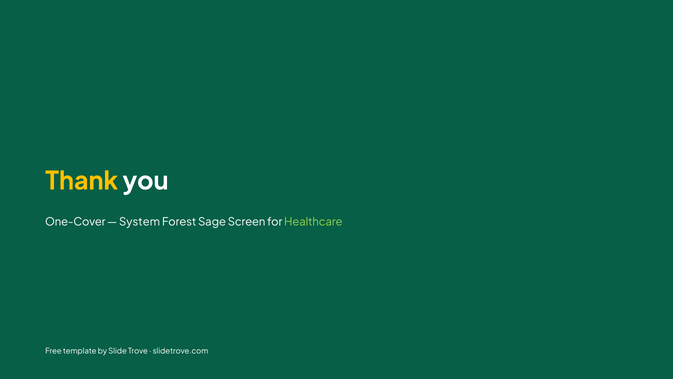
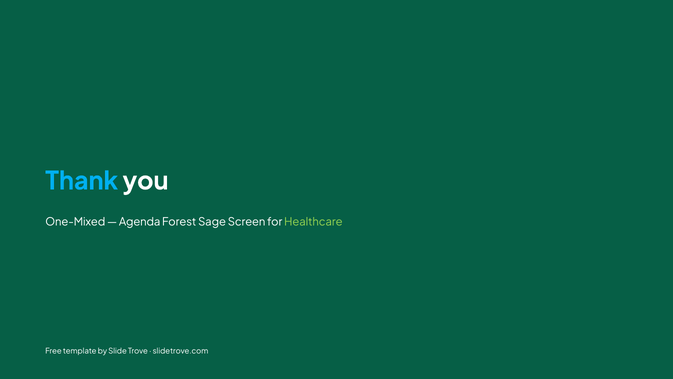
Thank colour: yellow -> light blue
One-Cover: One-Cover -> One-Mixed
System: System -> Agenda
